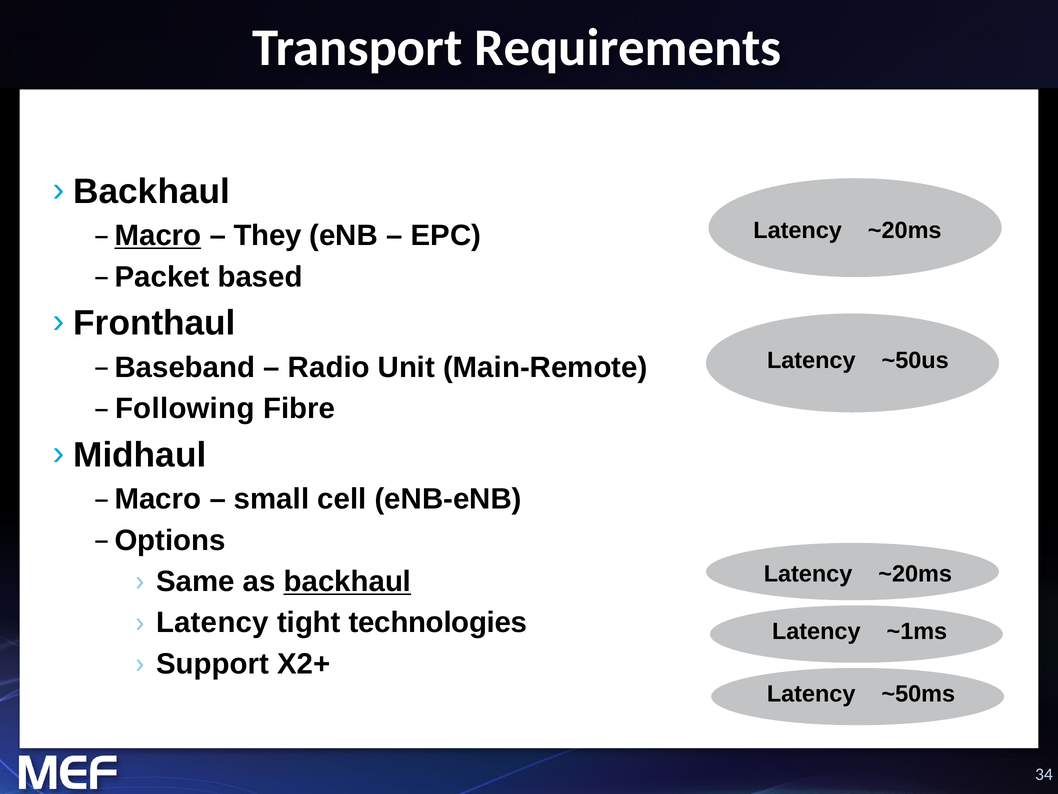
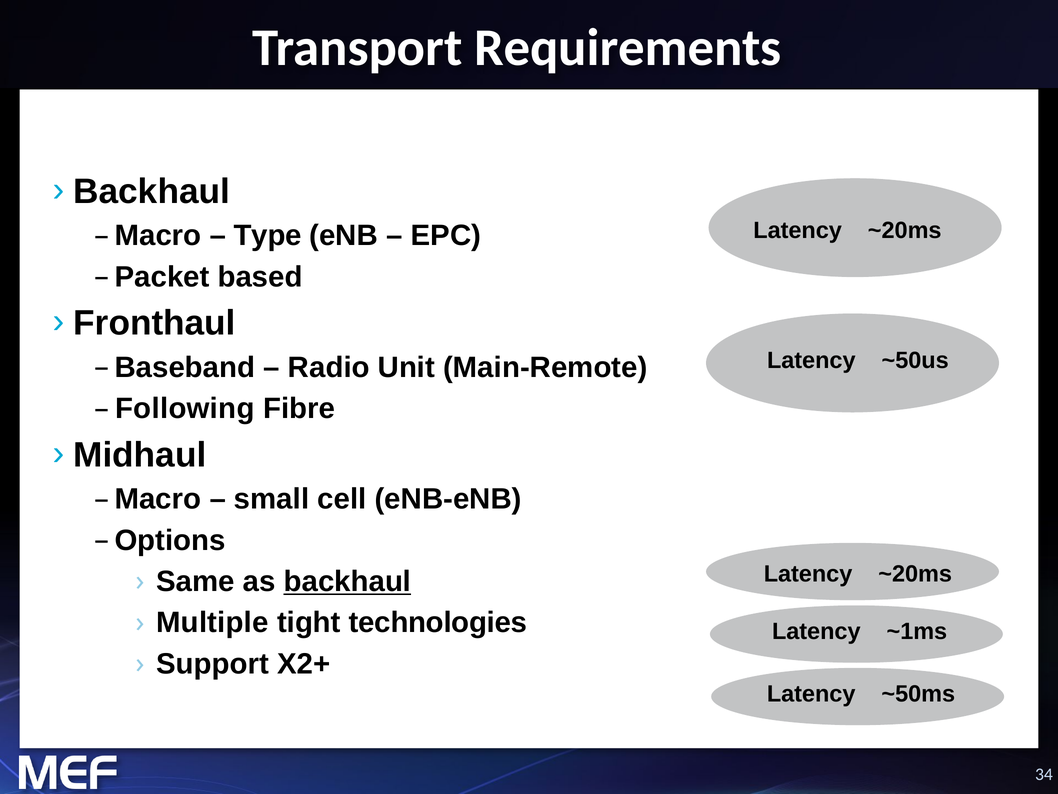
Macro at (158, 236) underline: present -> none
They: They -> Type
Latency at (212, 622): Latency -> Multiple
